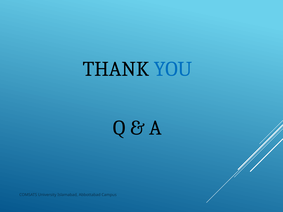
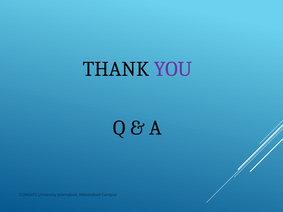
YOU colour: blue -> purple
